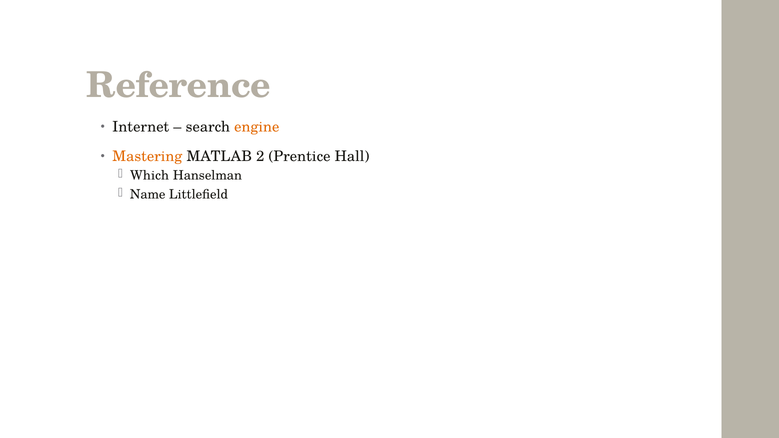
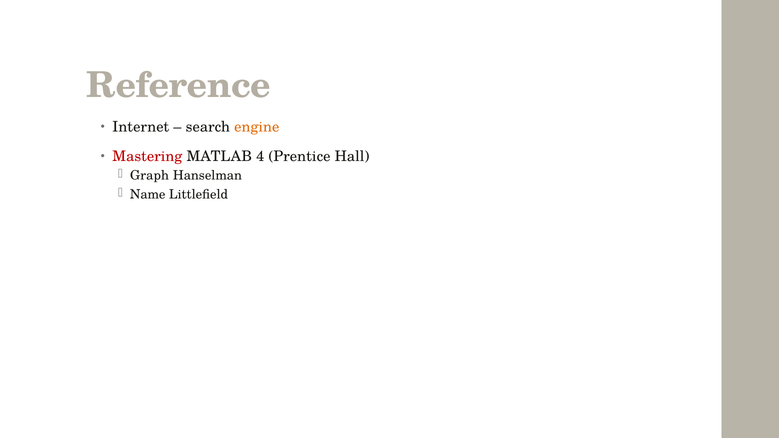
Mastering colour: orange -> red
2: 2 -> 4
Which: Which -> Graph
